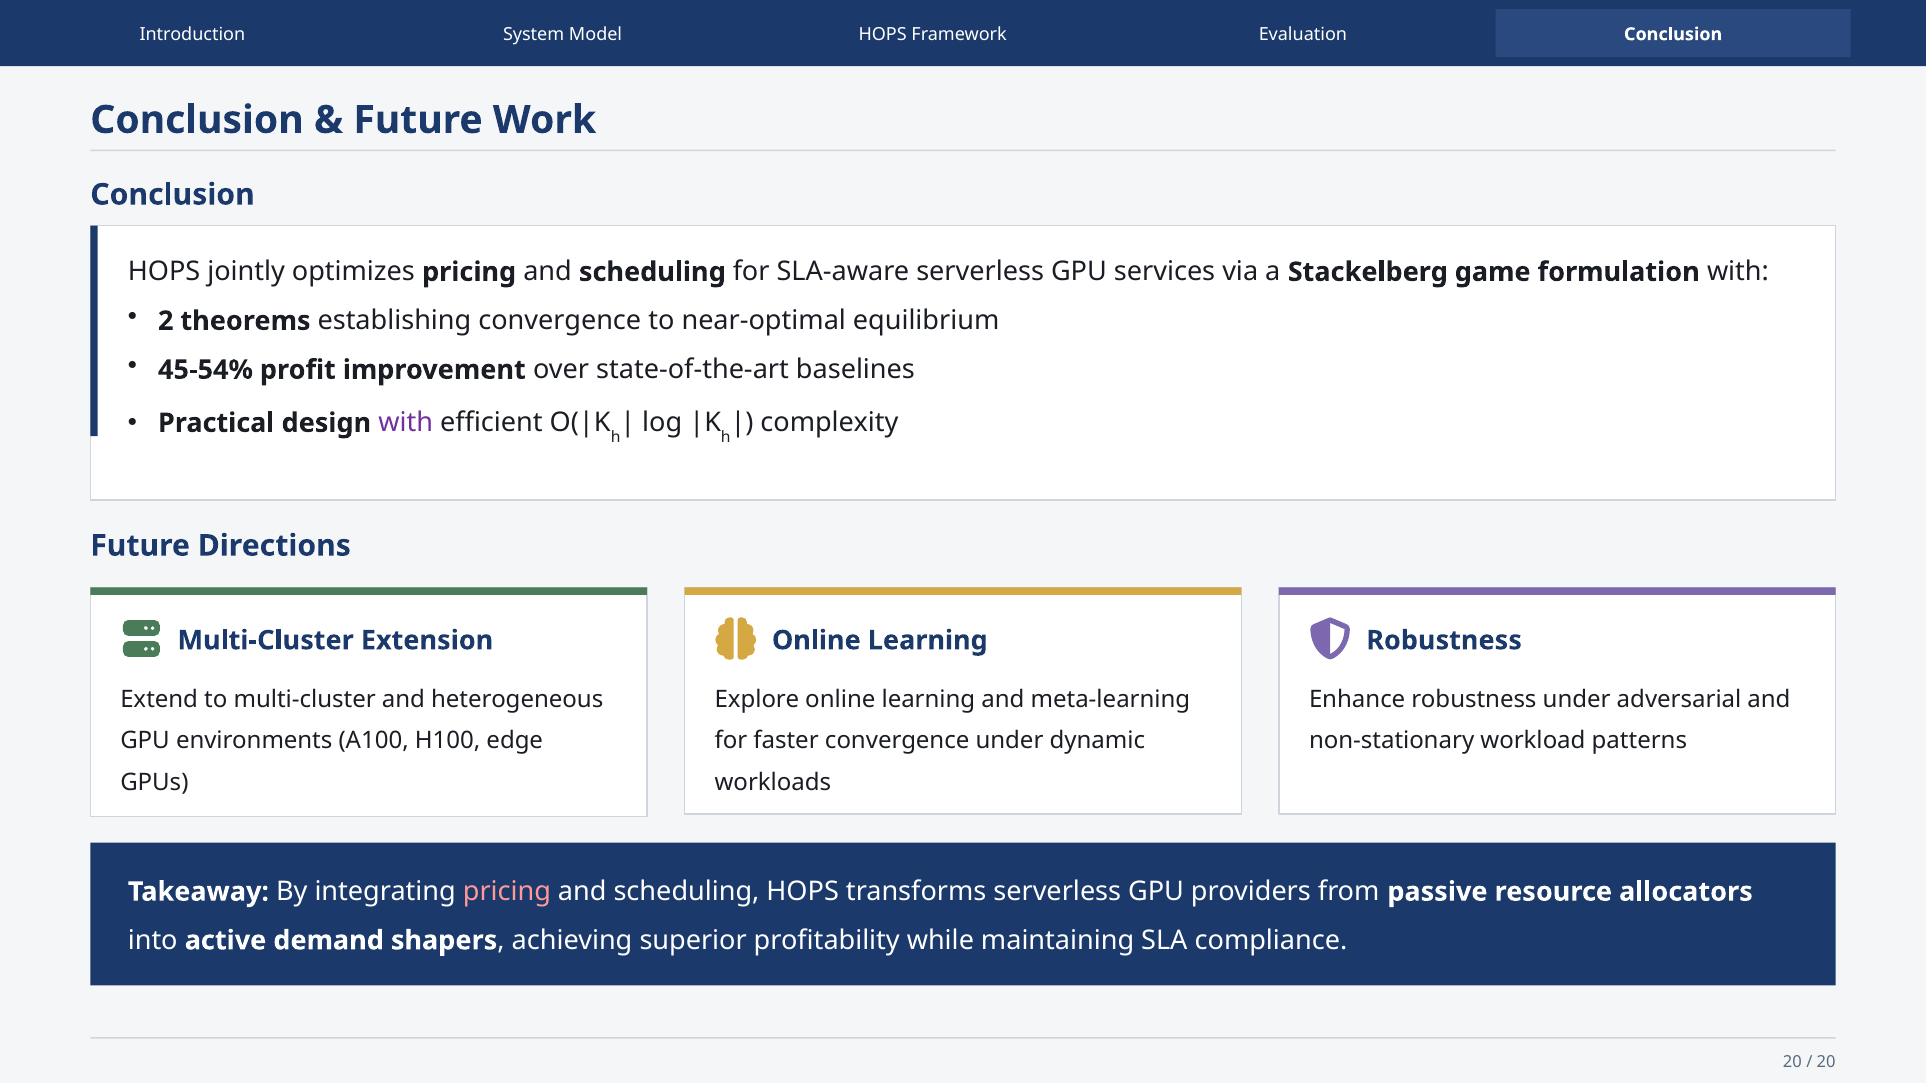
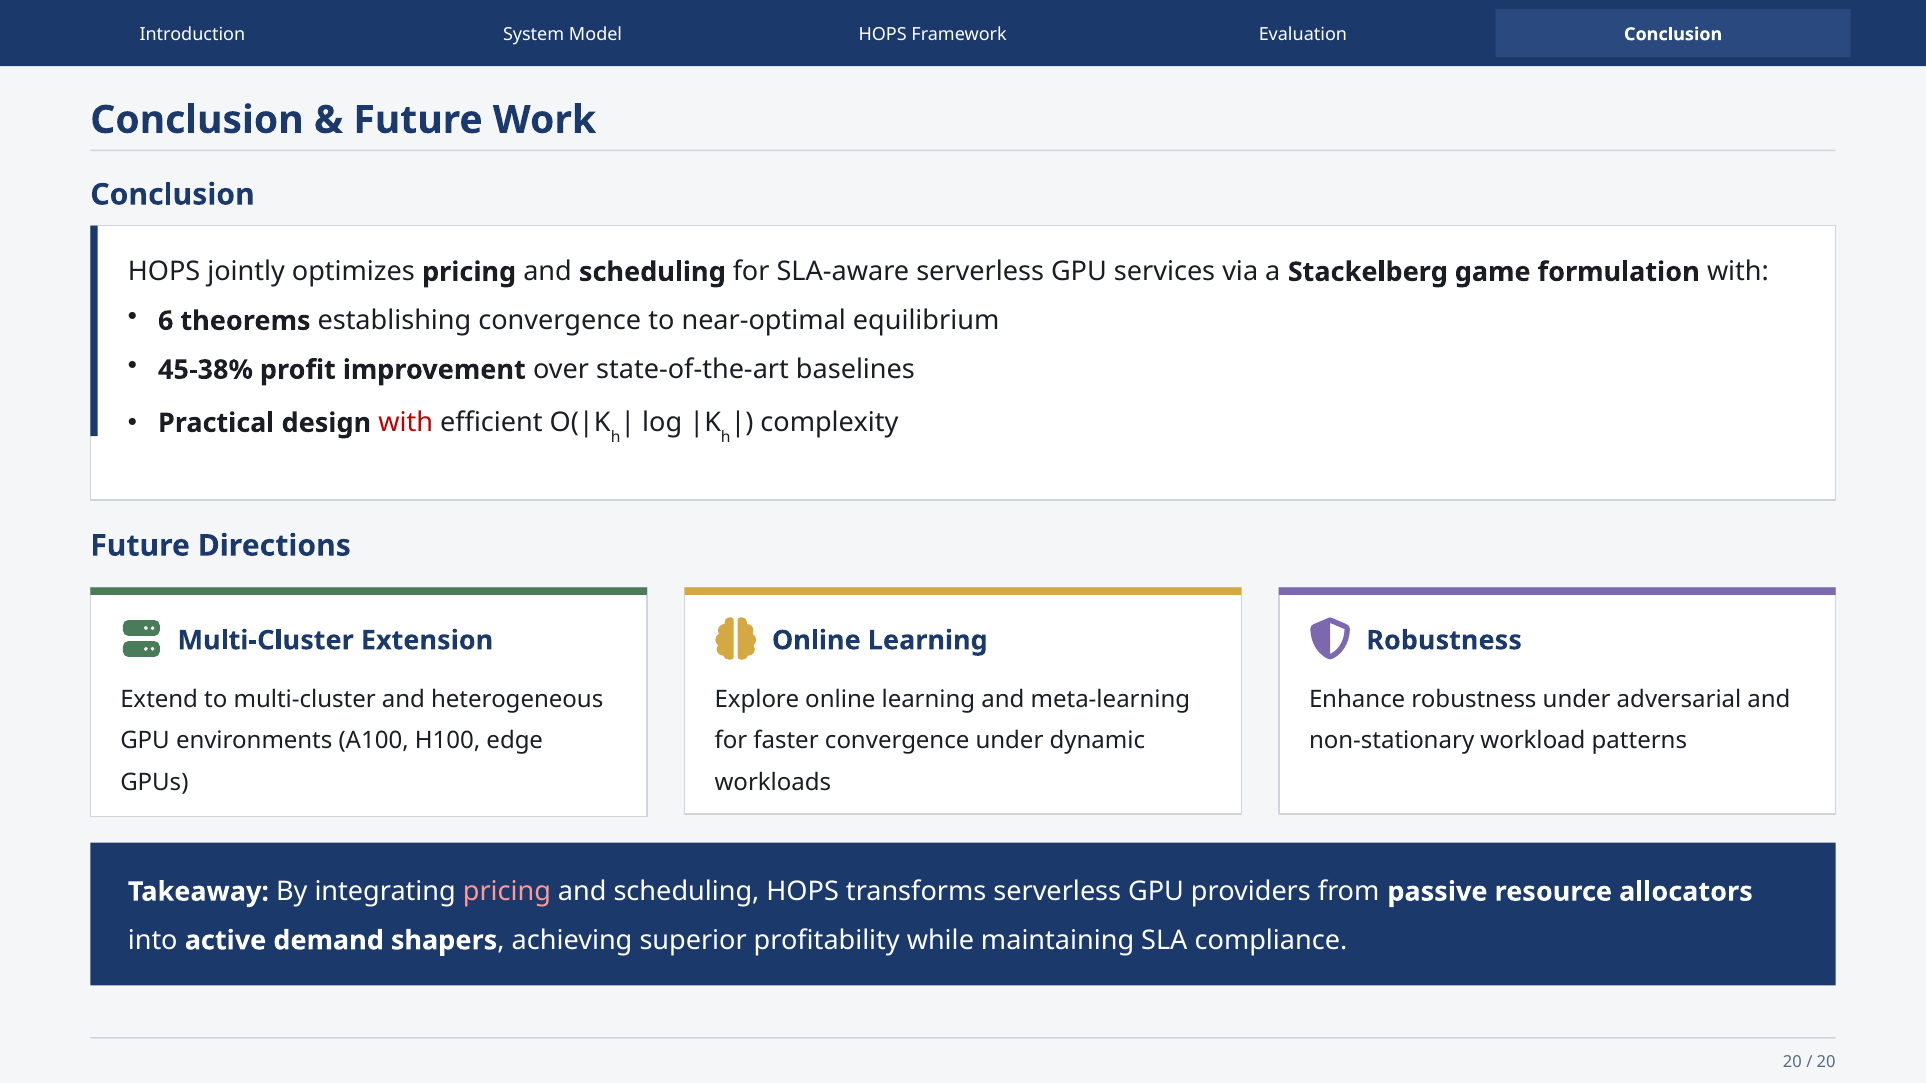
2: 2 -> 6
45-54%: 45-54% -> 45-38%
with at (406, 423) colour: purple -> red
